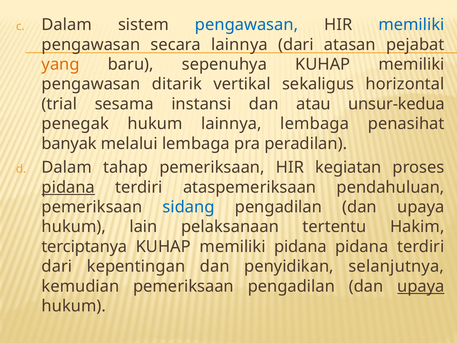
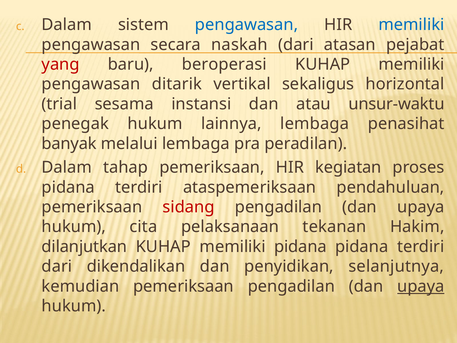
secara lainnya: lainnya -> naskah
yang colour: orange -> red
sepenuhya: sepenuhya -> beroperasi
unsur-kedua: unsur-kedua -> unsur-waktu
pidana at (68, 187) underline: present -> none
sidang colour: blue -> red
lain: lain -> cita
tertentu: tertentu -> tekanan
terciptanya: terciptanya -> dilanjutkan
kepentingan: kepentingan -> dikendalikan
